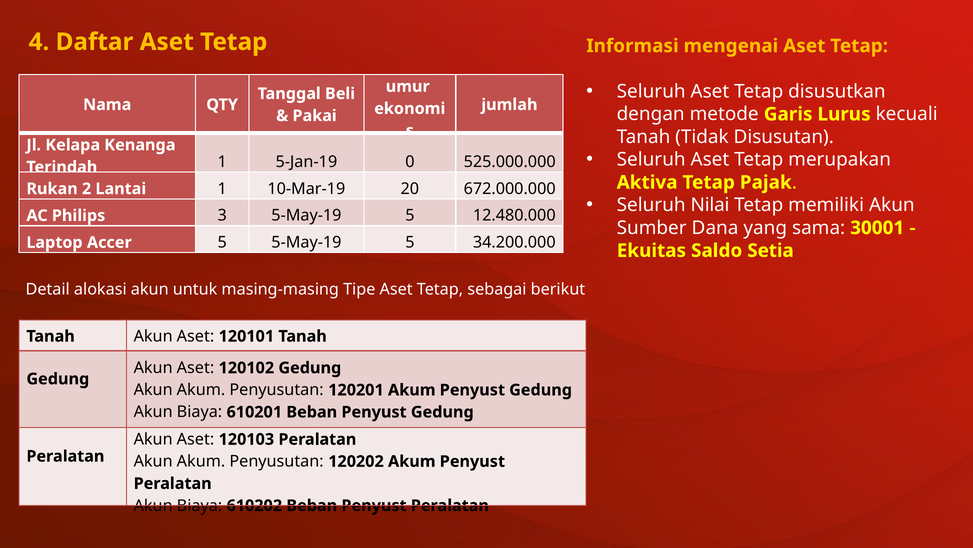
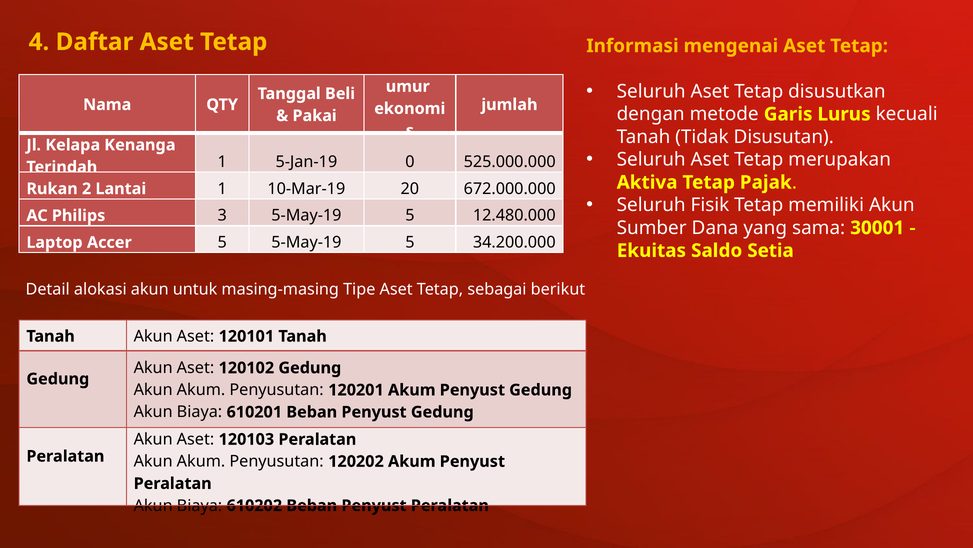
Nilai: Nilai -> Fisik
